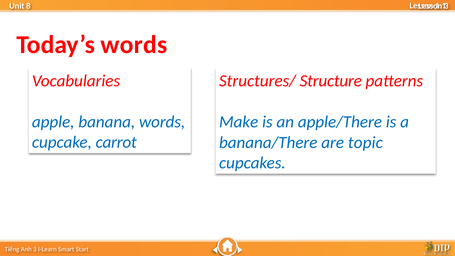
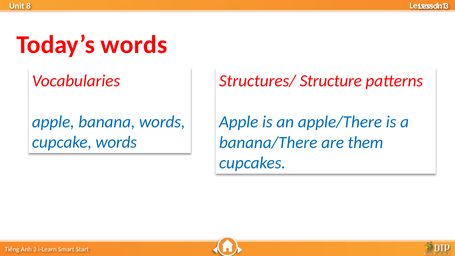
Make at (239, 122): Make -> Apple
cupcake carrot: carrot -> words
topic: topic -> them
